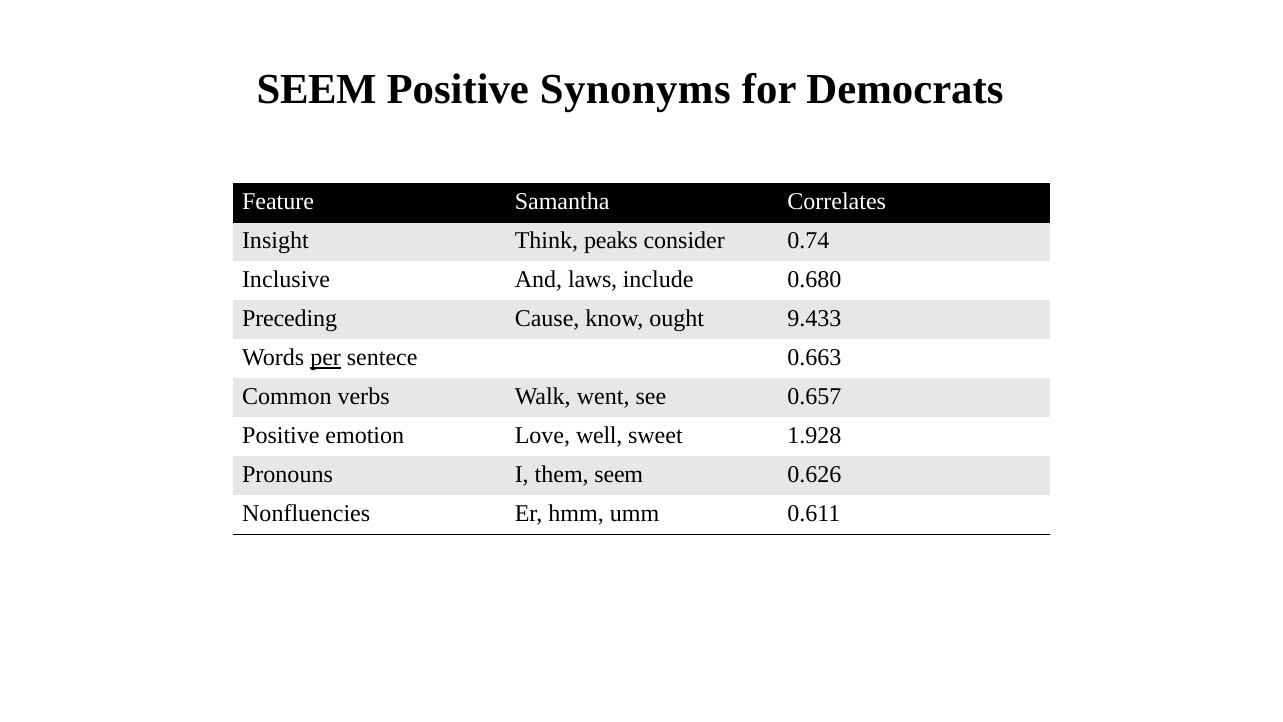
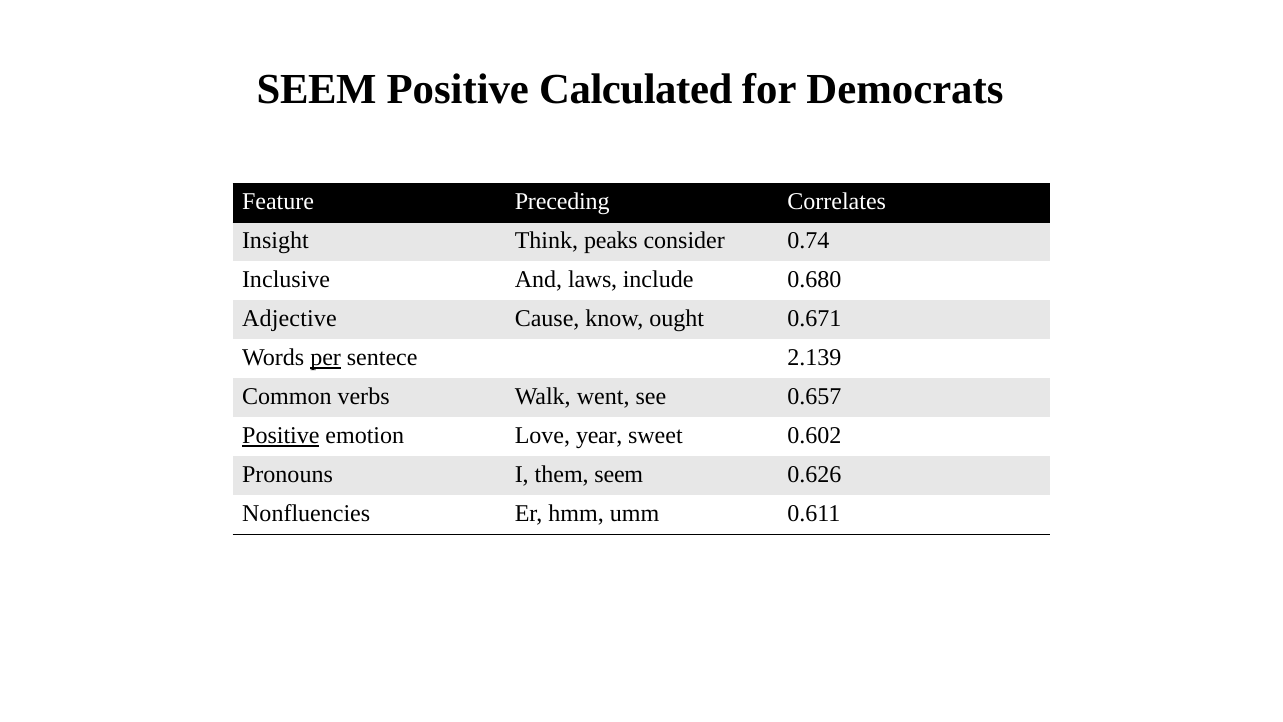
Synonyms: Synonyms -> Calculated
Samantha: Samantha -> Preceding
Preceding: Preceding -> Adjective
9.433: 9.433 -> 0.671
0.663: 0.663 -> 2.139
Positive at (281, 436) underline: none -> present
well: well -> year
1.928: 1.928 -> 0.602
